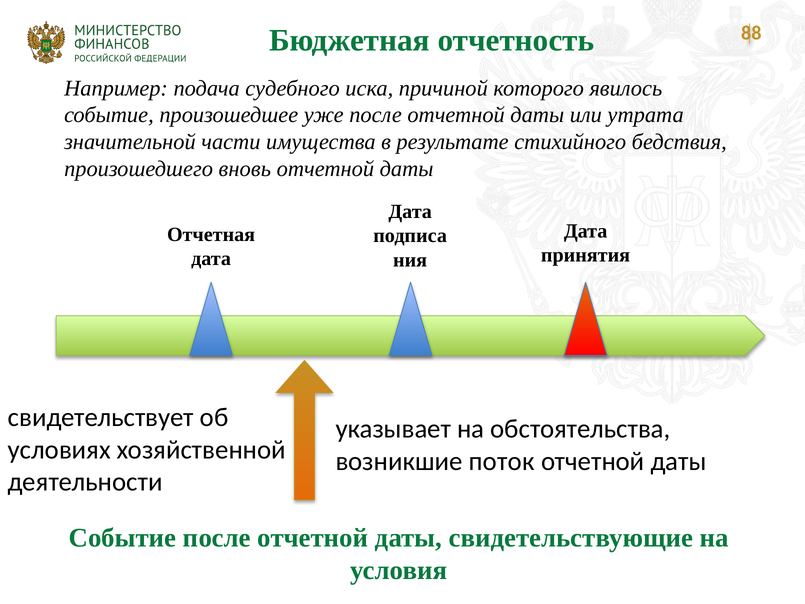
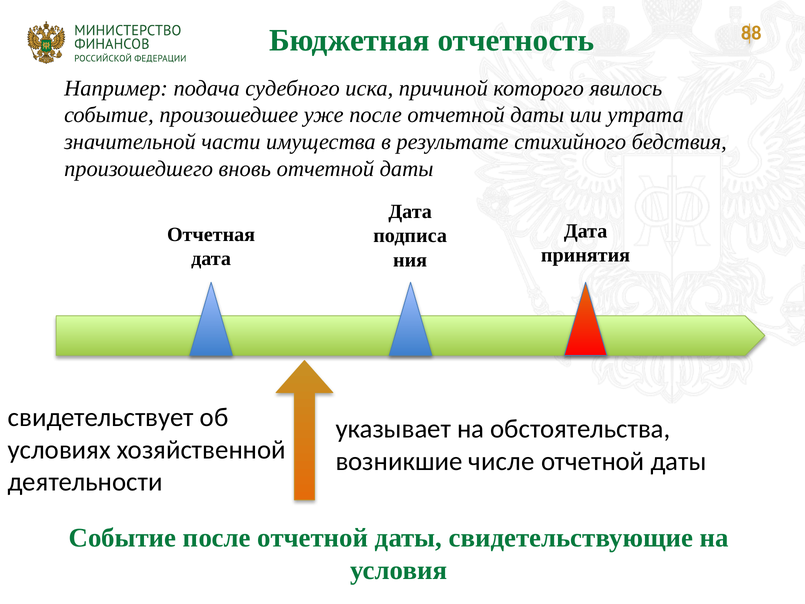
поток: поток -> числе
